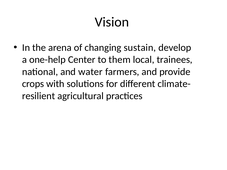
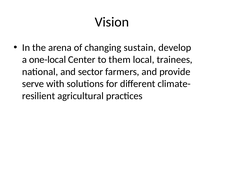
one-help: one-help -> one-local
water: water -> sector
crops: crops -> serve
